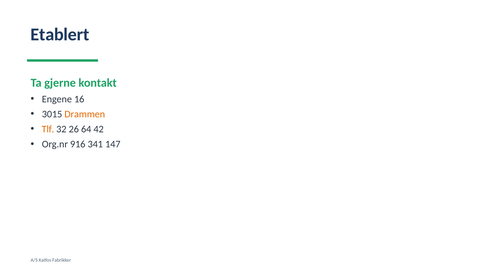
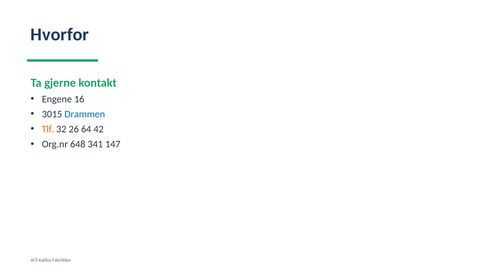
Etablert: Etablert -> Hvorfor
Drammen colour: orange -> blue
916: 916 -> 648
